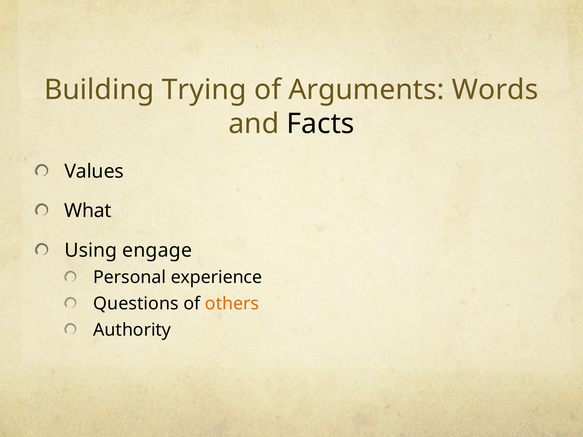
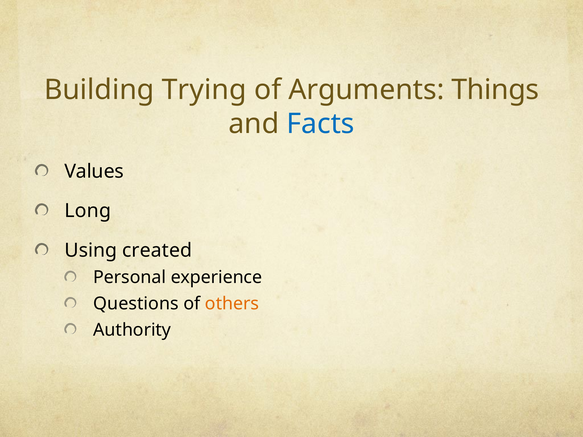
Words: Words -> Things
Facts colour: black -> blue
What: What -> Long
engage: engage -> created
